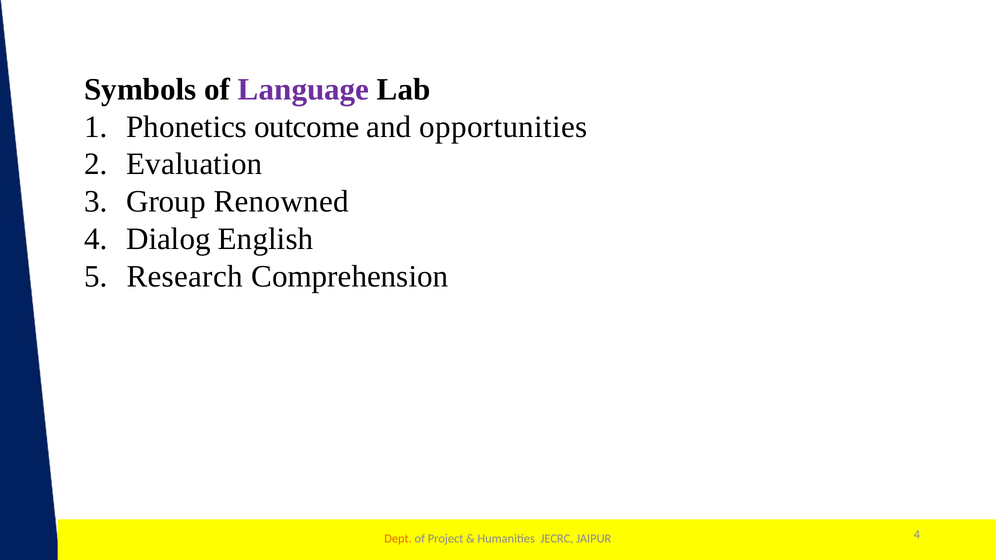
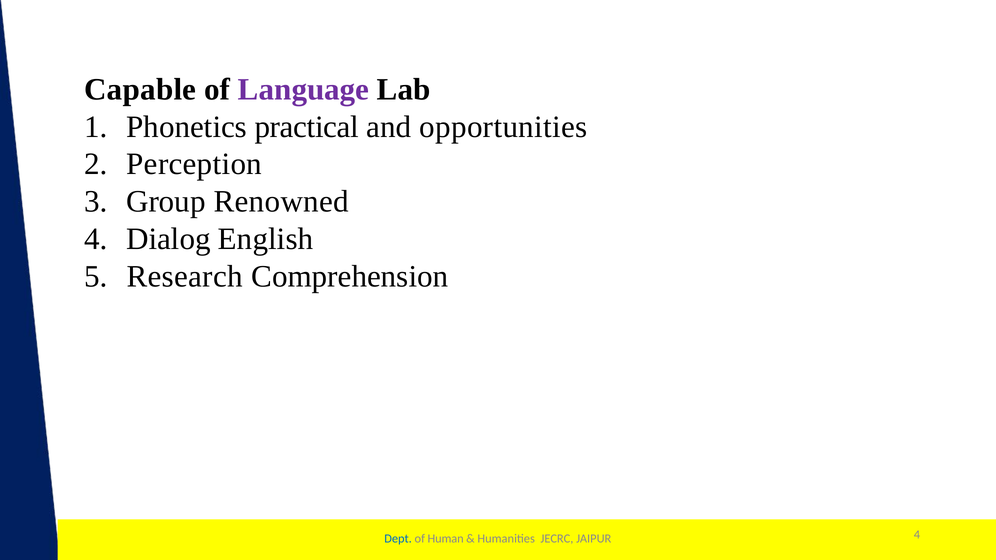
Symbols: Symbols -> Capable
outcome: outcome -> practical
Evaluation: Evaluation -> Perception
Dept colour: orange -> blue
Project: Project -> Human
